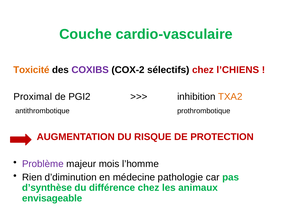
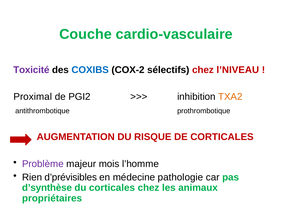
Toxicité colour: orange -> purple
COXIBS colour: purple -> blue
l’CHIENS: l’CHIENS -> l’NIVEAU
DE PROTECTION: PROTECTION -> CORTICALES
d’diminution: d’diminution -> d’prévisibles
du différence: différence -> corticales
envisageable: envisageable -> propriétaires
